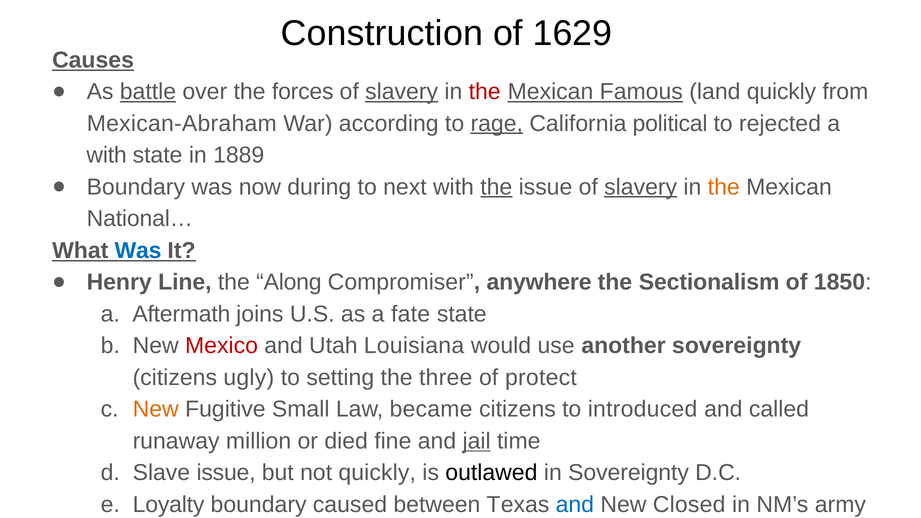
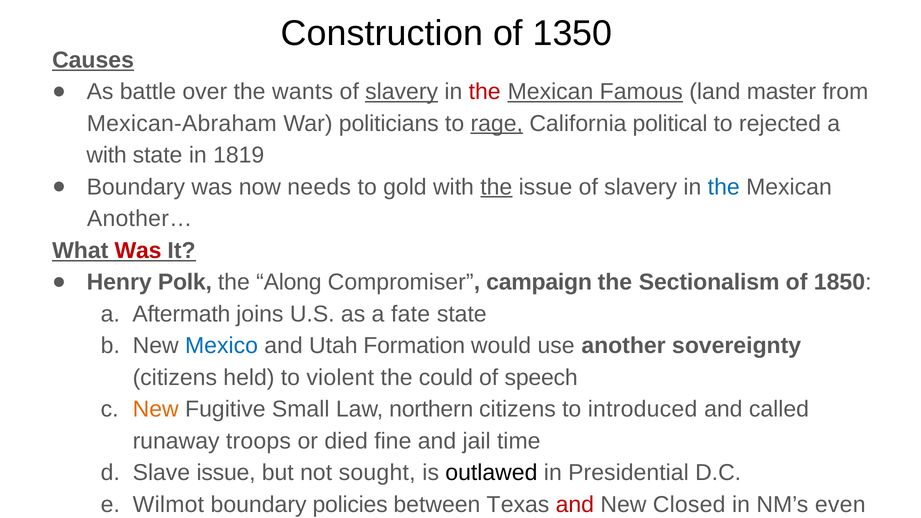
1629: 1629 -> 1350
battle underline: present -> none
forces: forces -> wants
land quickly: quickly -> master
according: according -> politicians
1889: 1889 -> 1819
during: during -> needs
next: next -> gold
slavery at (641, 187) underline: present -> none
the at (724, 187) colour: orange -> blue
National…: National… -> Another…
Was at (138, 251) colour: blue -> red
Line: Line -> Polk
anywhere: anywhere -> campaign
Mexico colour: red -> blue
Louisiana: Louisiana -> Formation
ugly: ugly -> held
setting: setting -> violent
three: three -> could
protect: protect -> speech
became: became -> northern
million: million -> troops
jail underline: present -> none
not quickly: quickly -> sought
in Sovereignty: Sovereignty -> Presidential
Loyalty: Loyalty -> Wilmot
caused: caused -> policies
and at (575, 505) colour: blue -> red
army: army -> even
